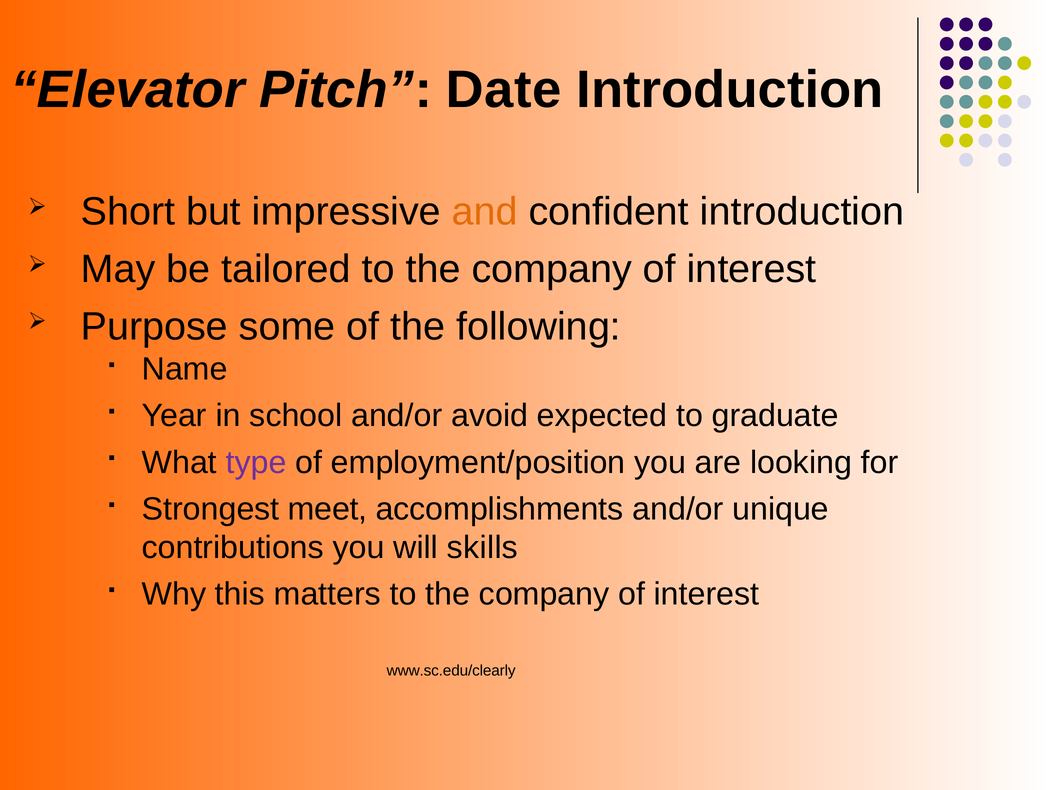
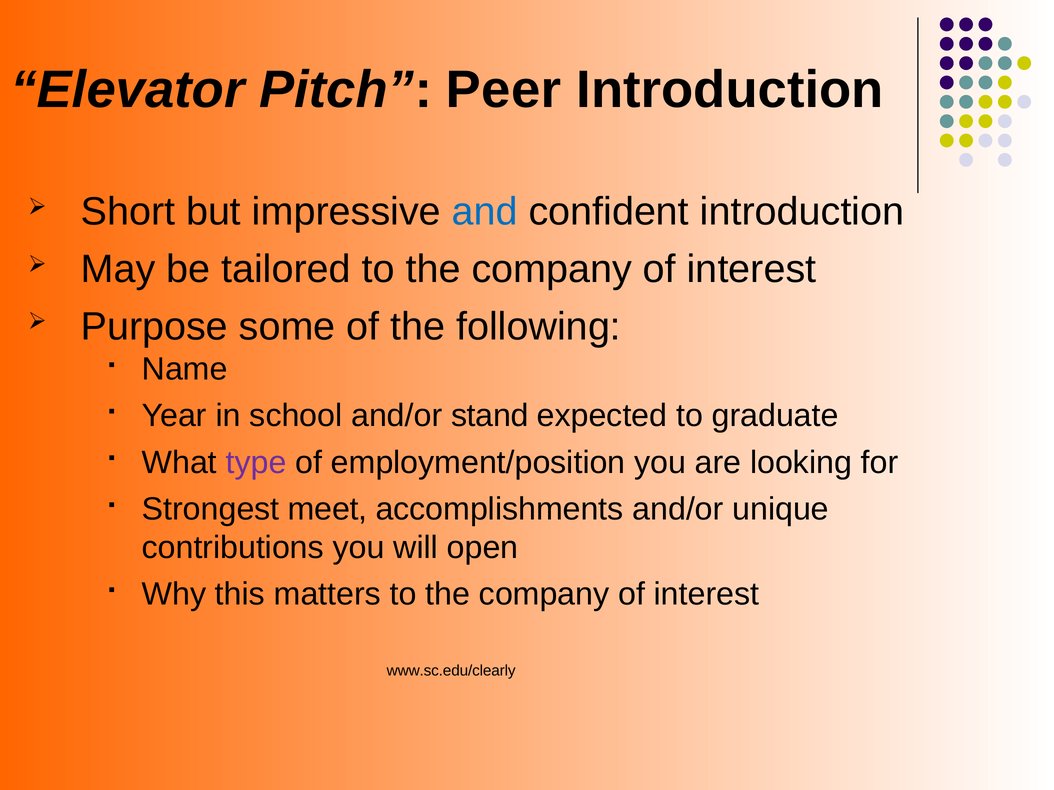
Date: Date -> Peer
and colour: orange -> blue
avoid: avoid -> stand
skills: skills -> open
